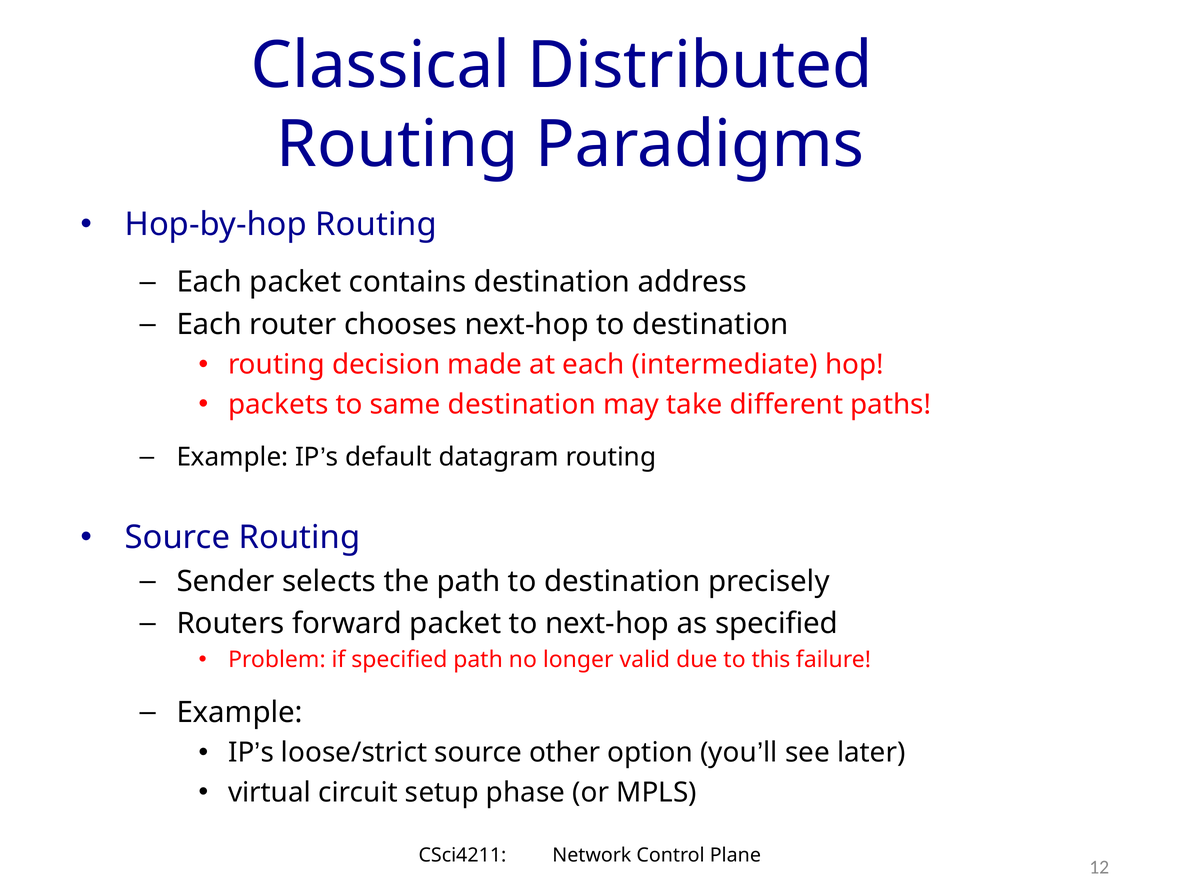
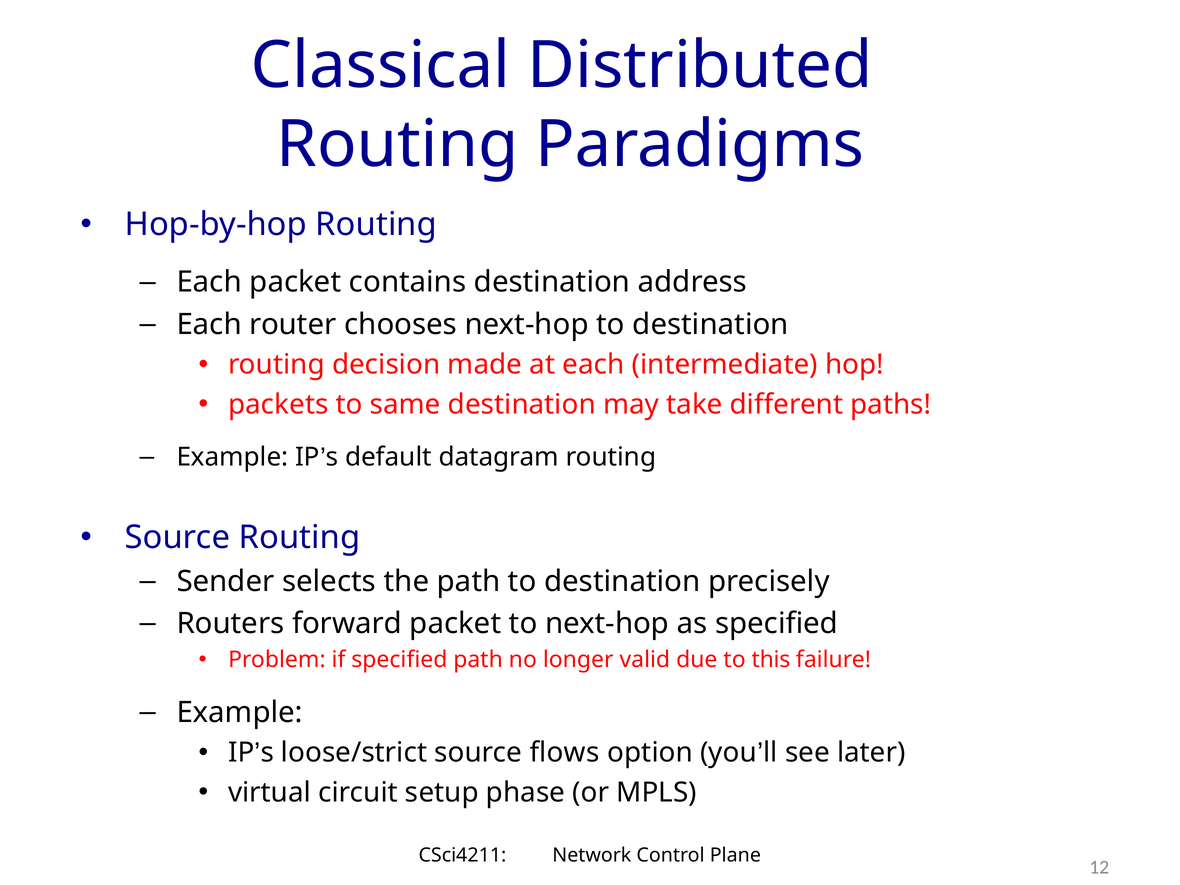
other: other -> flows
